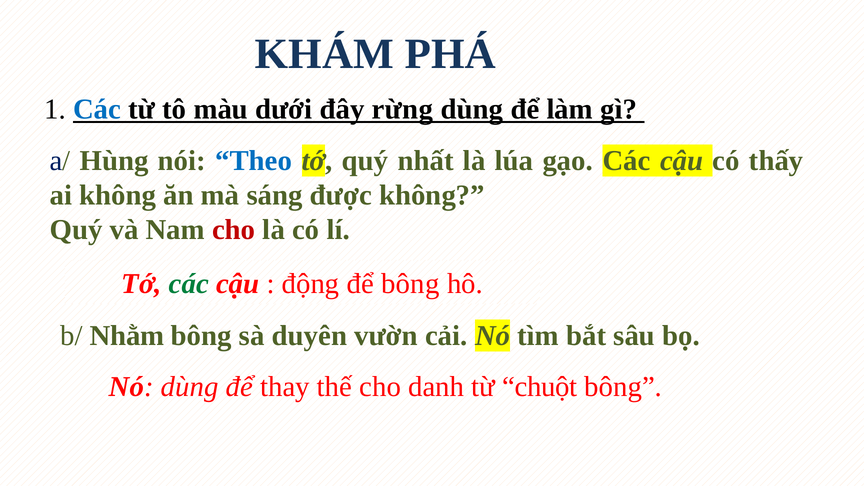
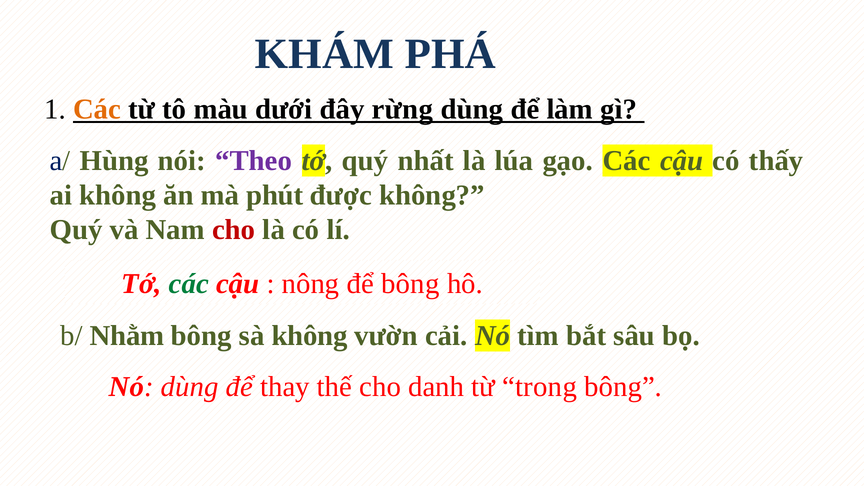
Các at (97, 109) colour: blue -> orange
Theo colour: blue -> purple
sáng: sáng -> phút
động: động -> nông
sà duyên: duyên -> không
chuột: chuột -> trong
